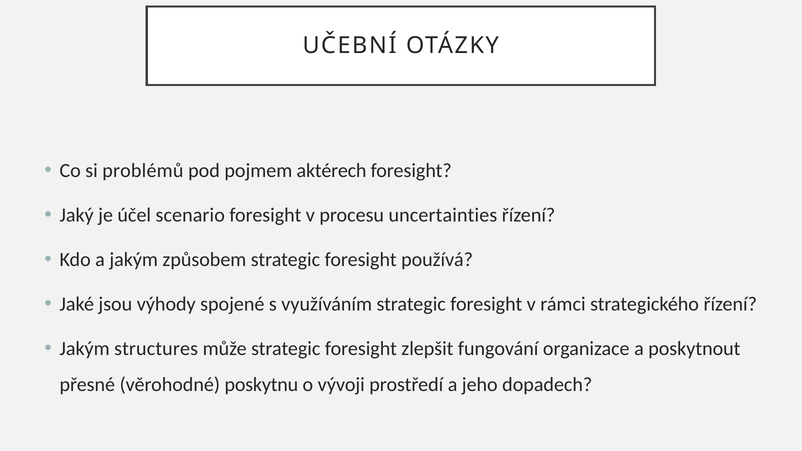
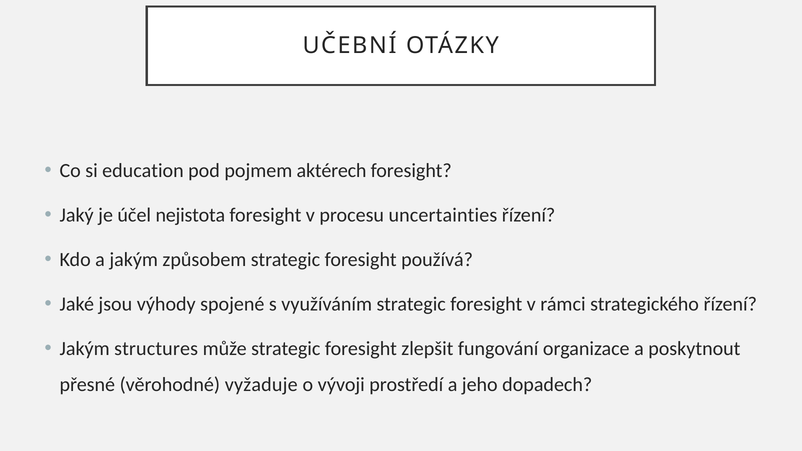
problémů: problémů -> education
scenario: scenario -> nejistota
poskytnu: poskytnu -> vyžaduje
